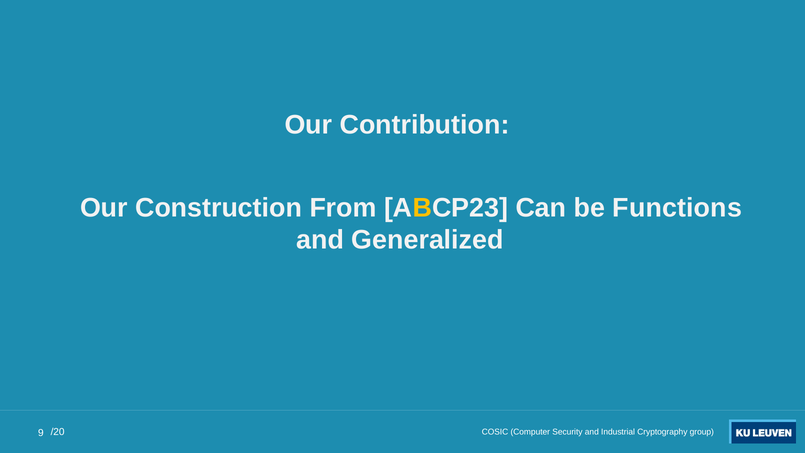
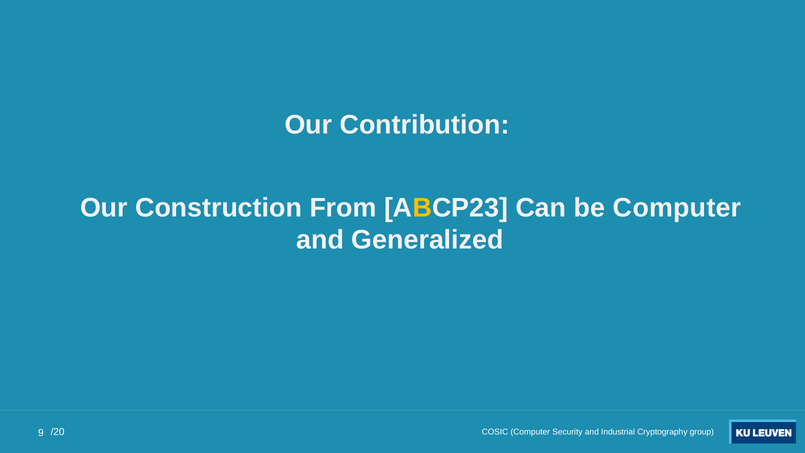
be Functions: Functions -> Computer
